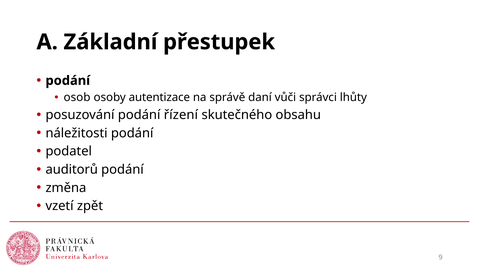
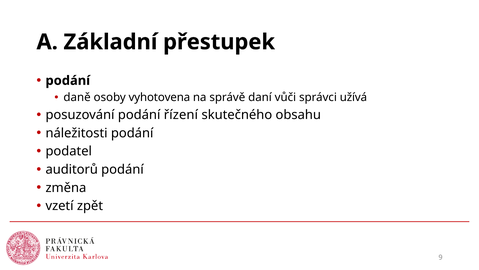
osob: osob -> daně
autentizace: autentizace -> vyhotovena
lhůty: lhůty -> užívá
